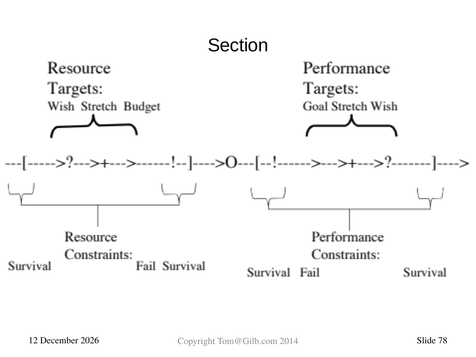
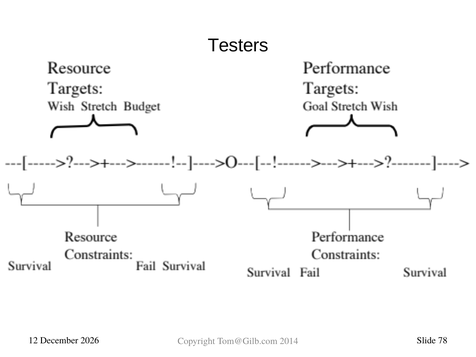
Section: Section -> Testers
